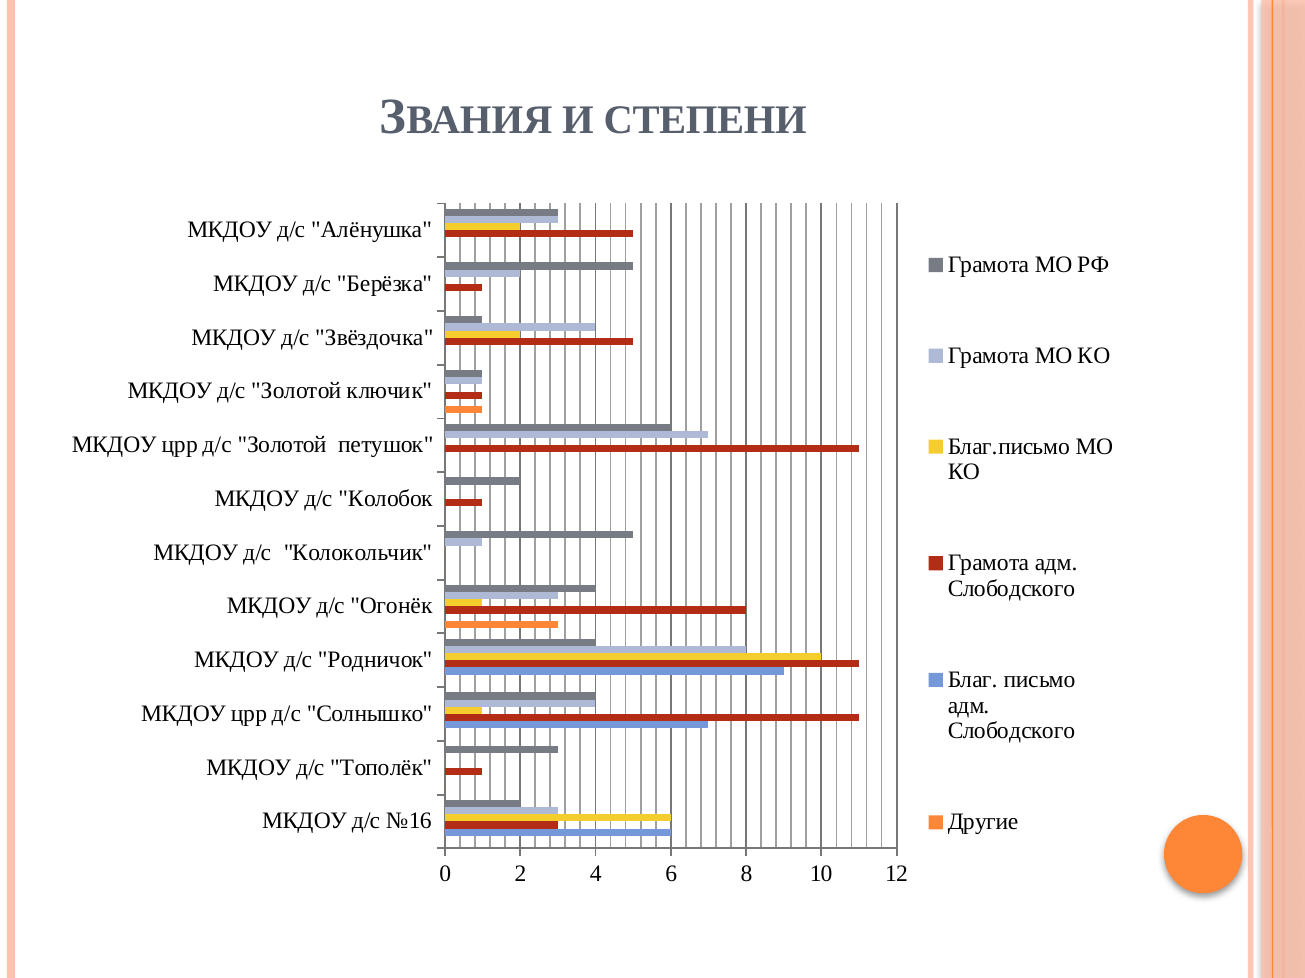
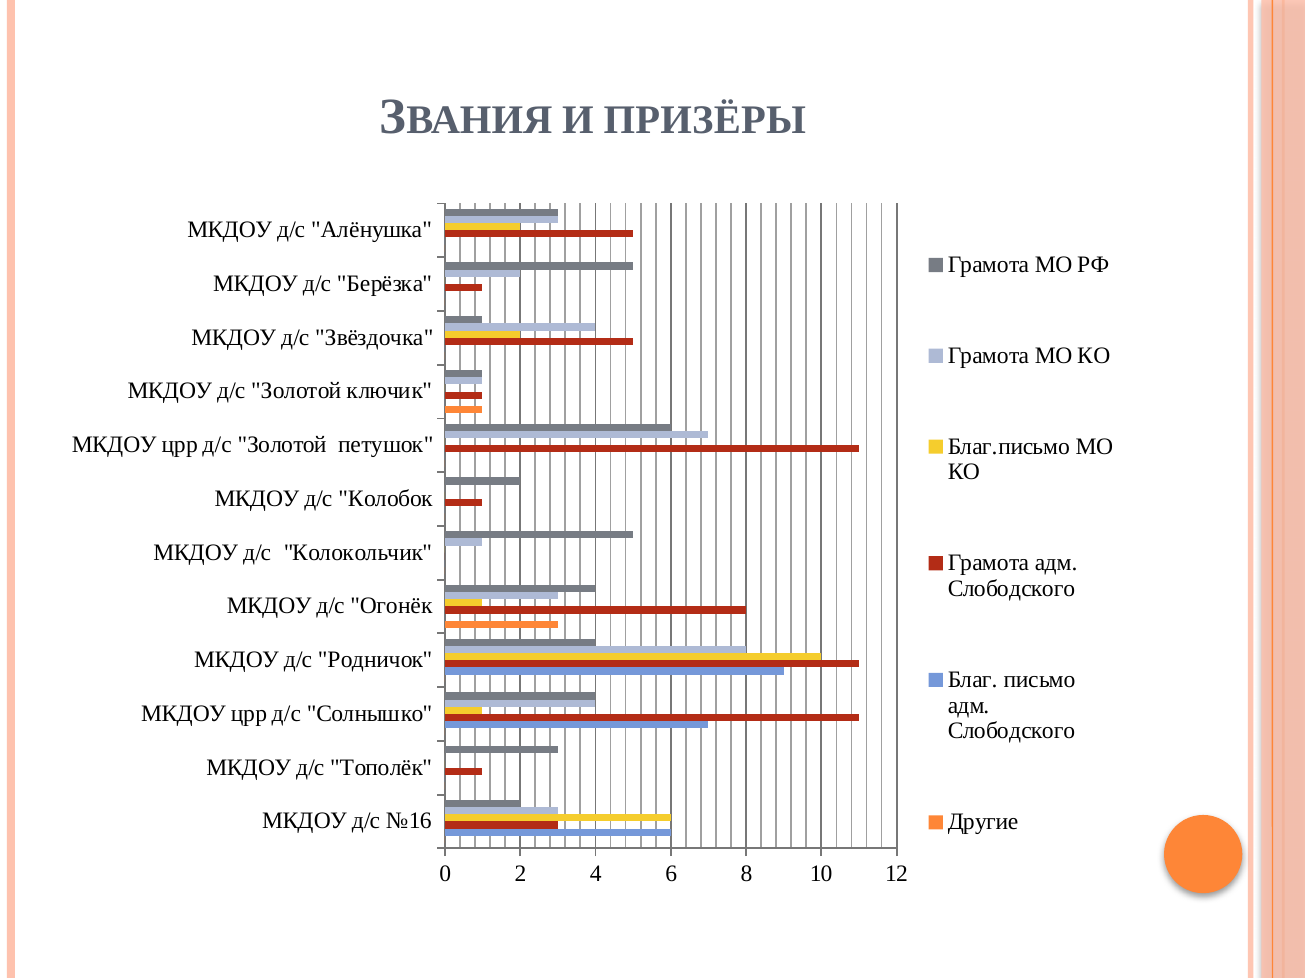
СТЕПЕНИ: СТЕПЕНИ -> ПРИЗЁРЫ
